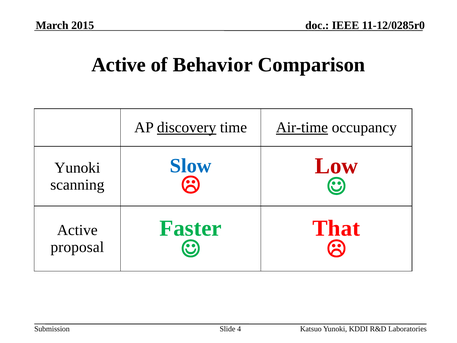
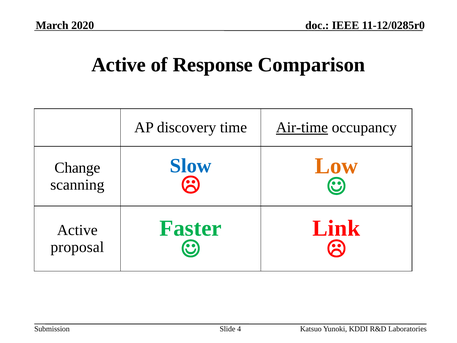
2015: 2015 -> 2020
Behavior: Behavior -> Response
discovery underline: present -> none
Low colour: red -> orange
Yunoki at (77, 168): Yunoki -> Change
That: That -> Link
